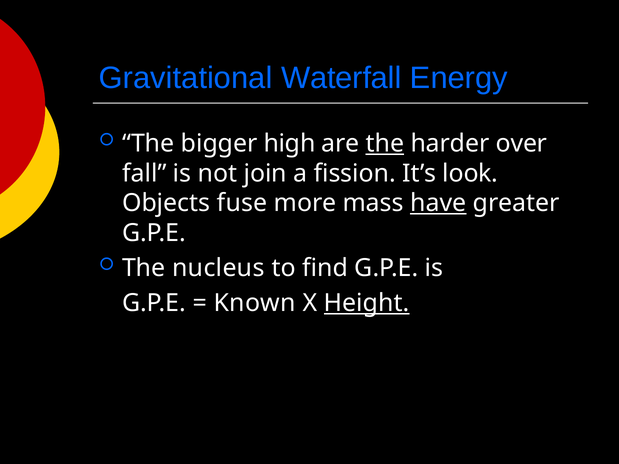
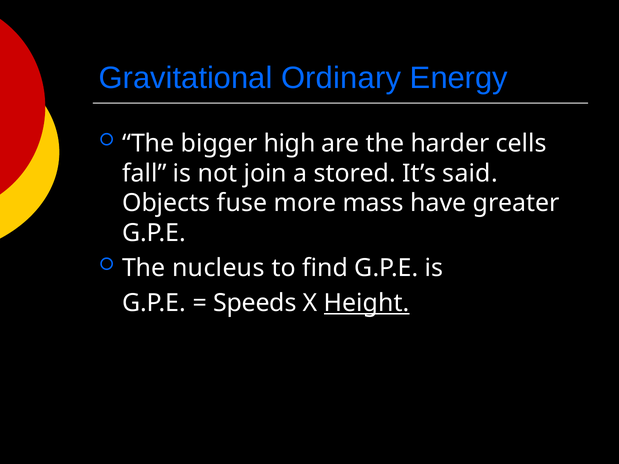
Waterfall: Waterfall -> Ordinary
the at (385, 144) underline: present -> none
over: over -> cells
fission: fission -> stored
look: look -> said
have underline: present -> none
Known: Known -> Speeds
